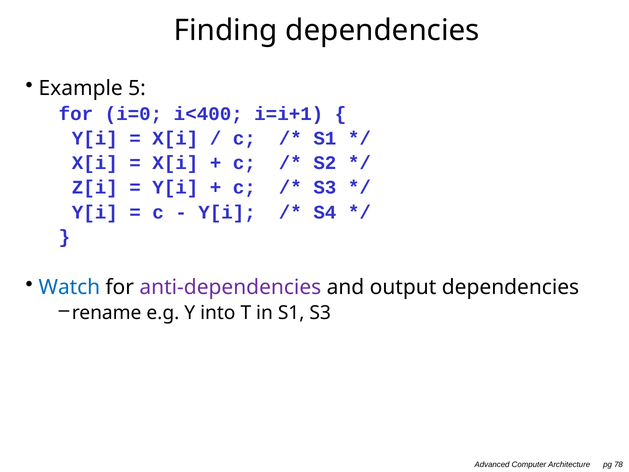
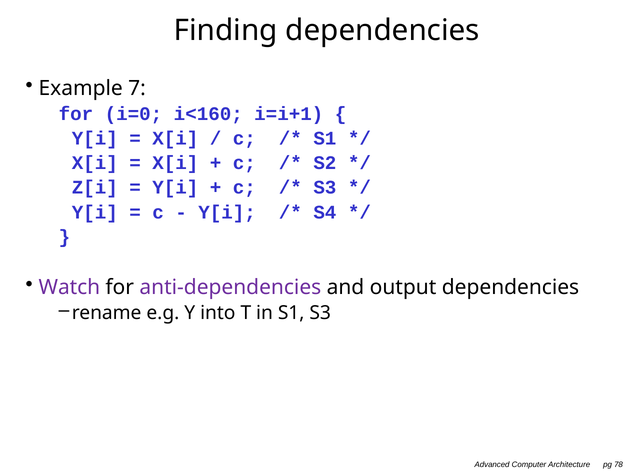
5: 5 -> 7
i<400: i<400 -> i<160
Watch colour: blue -> purple
